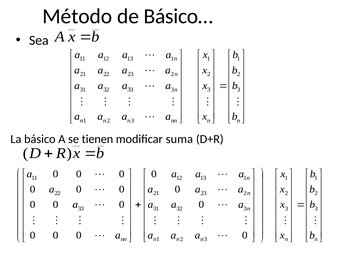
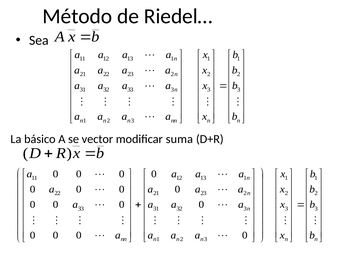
Básico…: Básico… -> Riedel…
tienen: tienen -> vector
